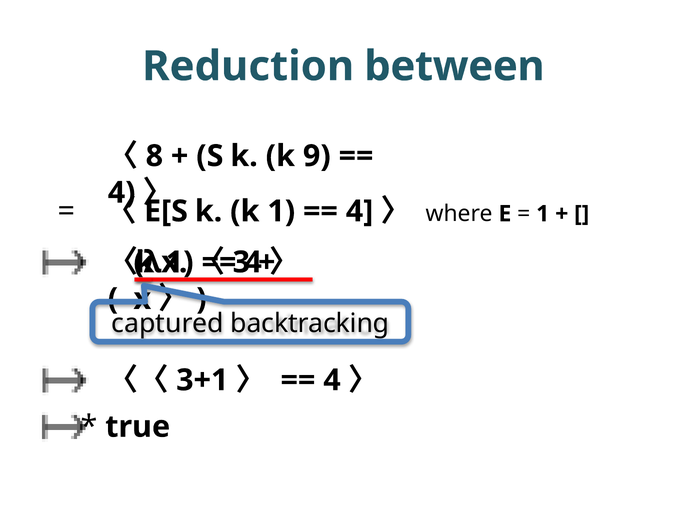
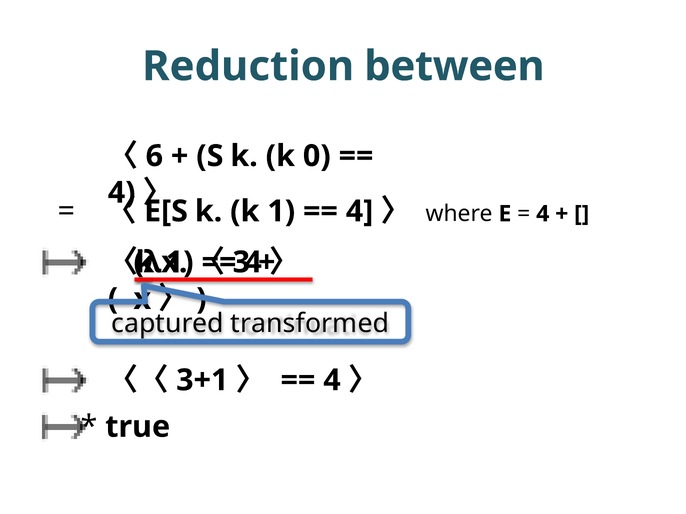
8: 8 -> 6
9: 9 -> 0
1 at (543, 214): 1 -> 4
backtracking: backtracking -> transformed
